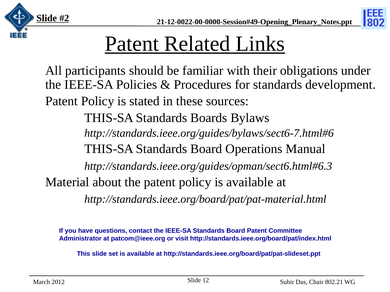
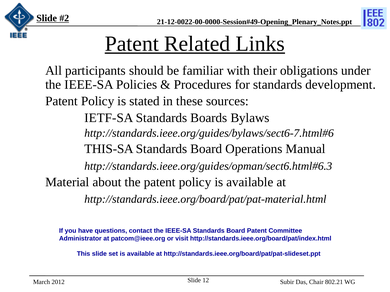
THIS-SA at (109, 118): THIS-SA -> IETF-SA
